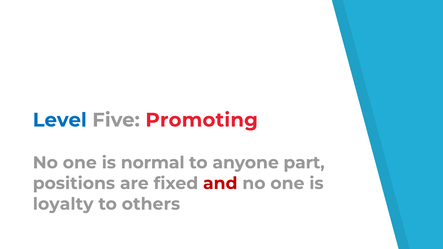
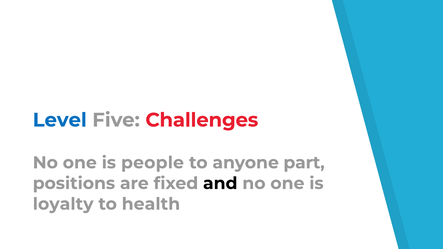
Promoting: Promoting -> Challenges
normal: normal -> people
and colour: red -> black
others: others -> health
